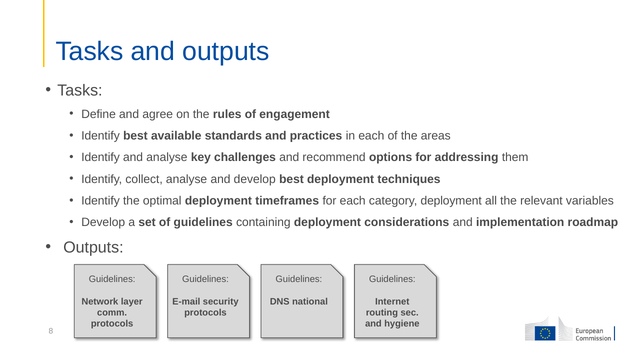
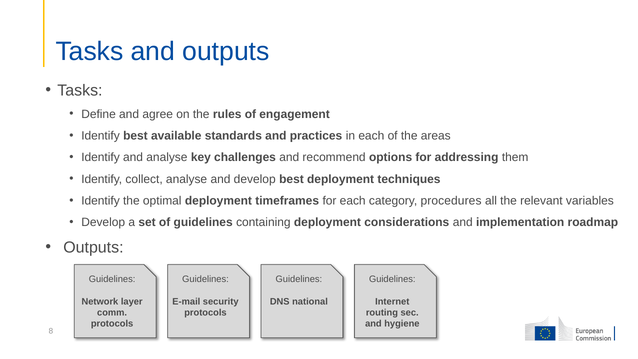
category deployment: deployment -> procedures
